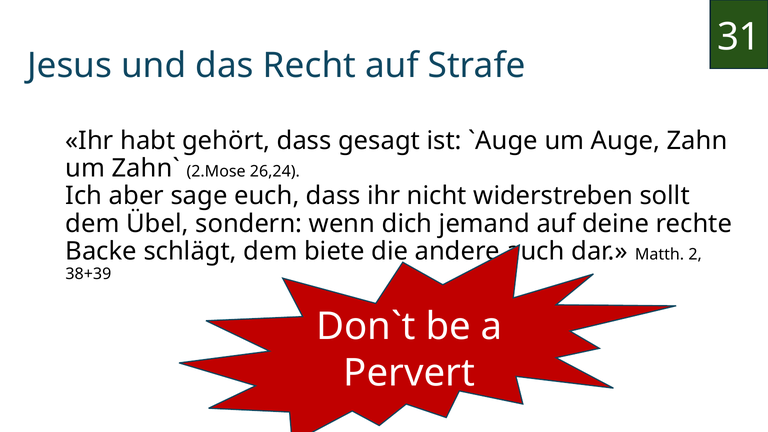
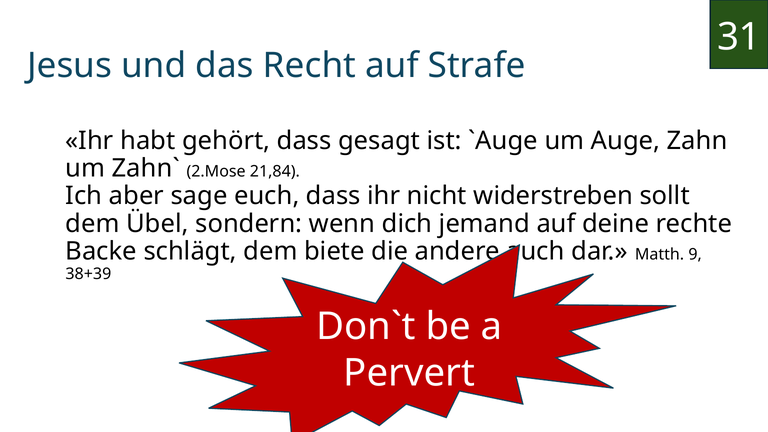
26,24: 26,24 -> 21,84
2: 2 -> 9
